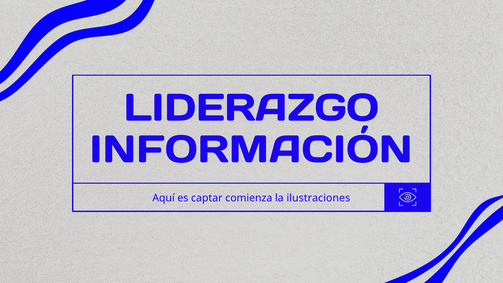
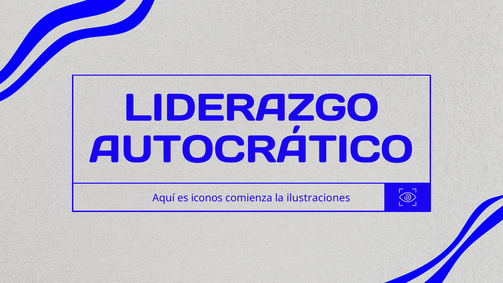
INFORMACIÓN: INFORMACIÓN -> AUTOCRÁTICO
captar: captar -> iconos
